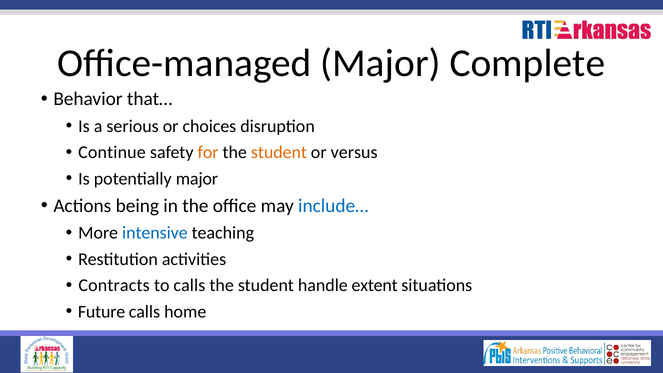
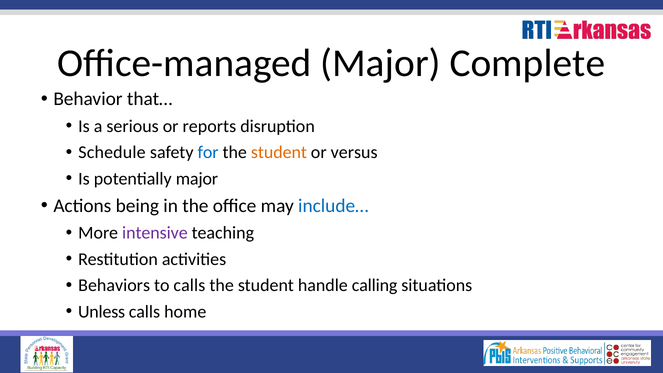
choices: choices -> reports
Continue: Continue -> Schedule
for colour: orange -> blue
intensive colour: blue -> purple
Contracts: Contracts -> Behaviors
extent: extent -> calling
Future: Future -> Unless
